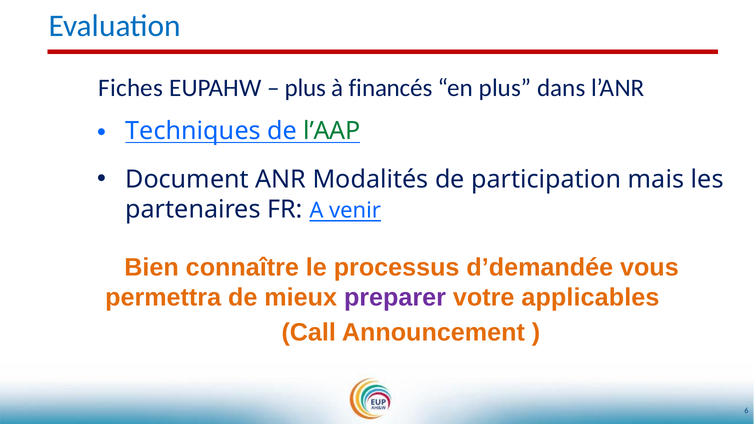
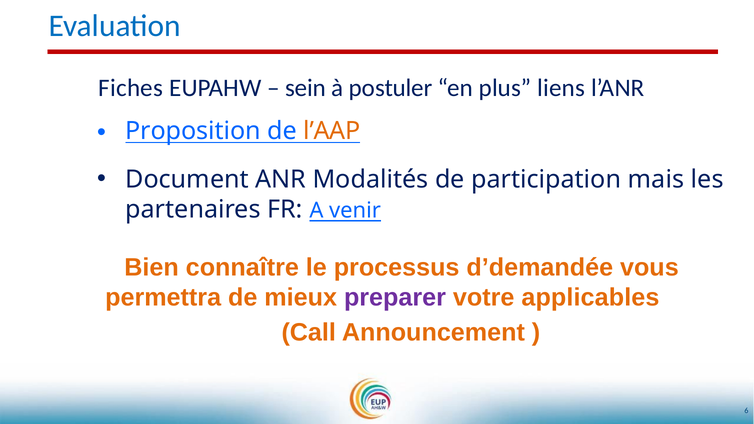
plus at (306, 88): plus -> sein
financés: financés -> postuler
dans: dans -> liens
Techniques: Techniques -> Proposition
l’AAP colour: green -> orange
